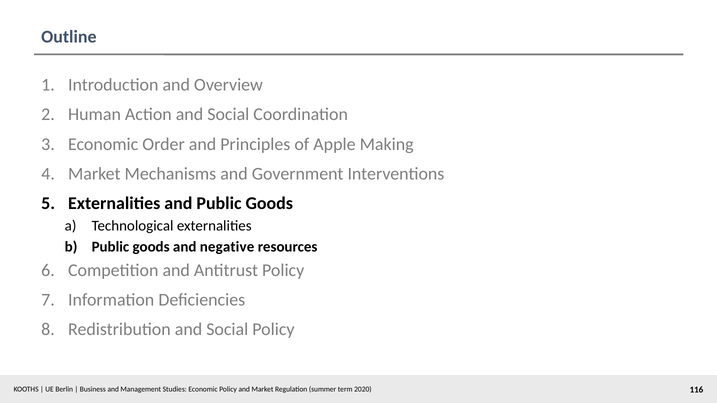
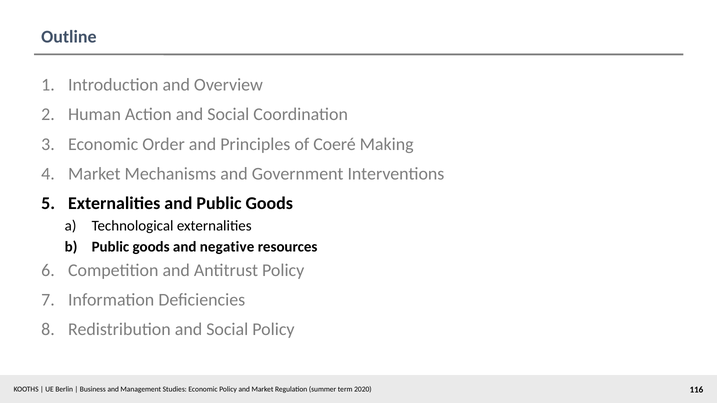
Apple: Apple -> Coeré
